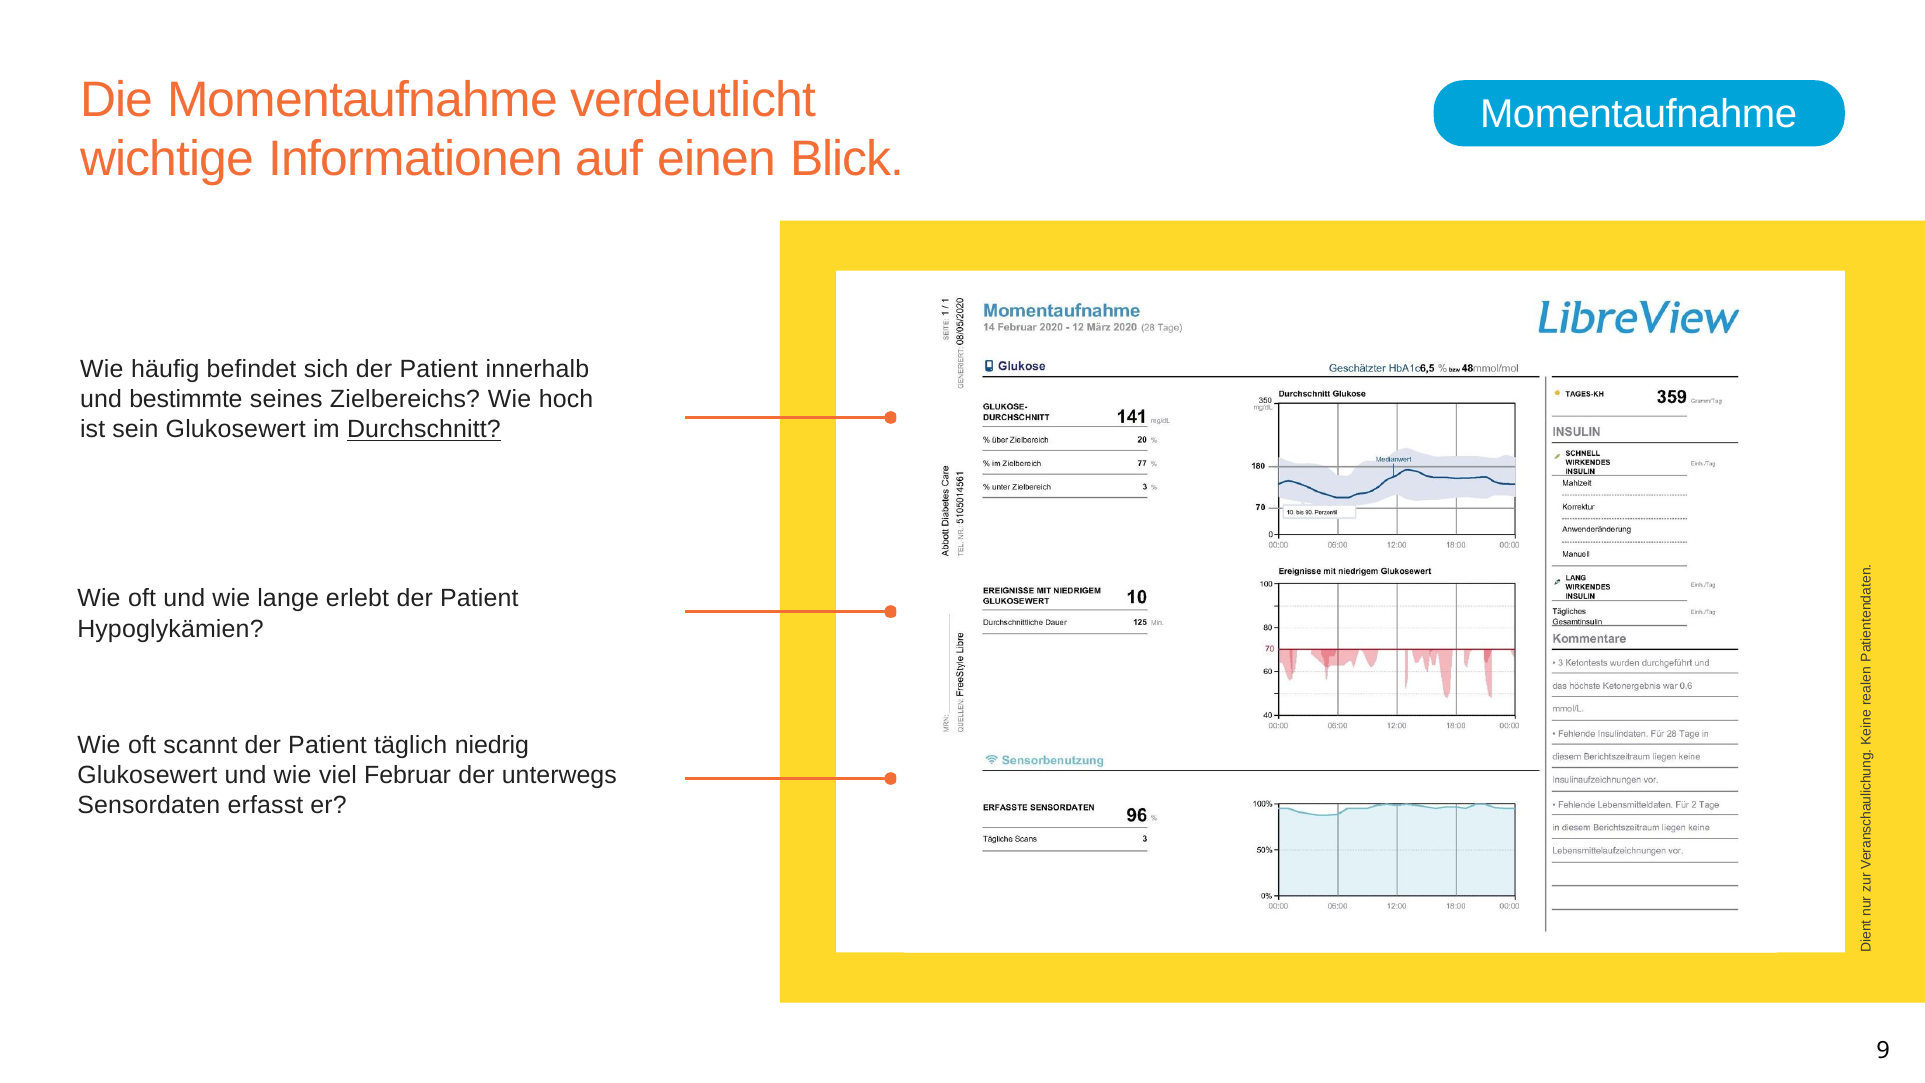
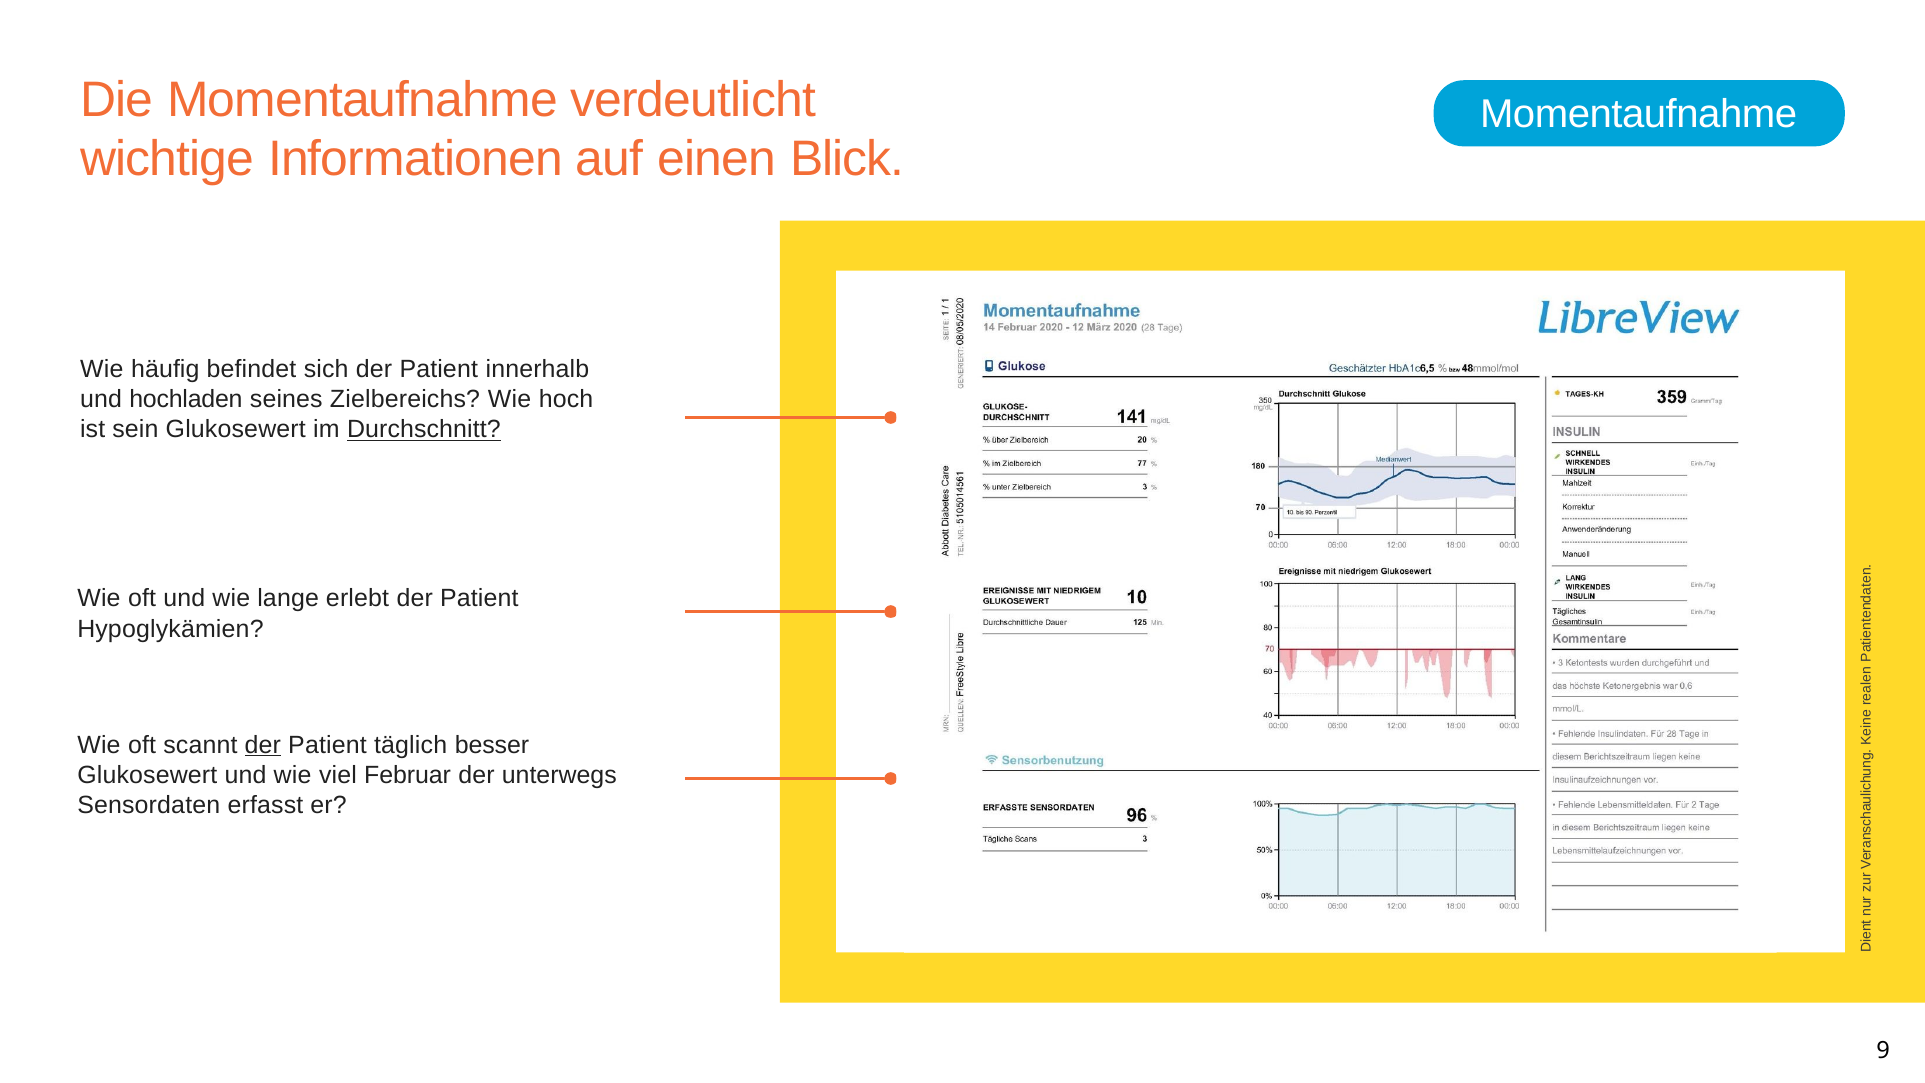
bestimmte: bestimmte -> hochladen
der at (263, 745) underline: none -> present
niedrig: niedrig -> besser
